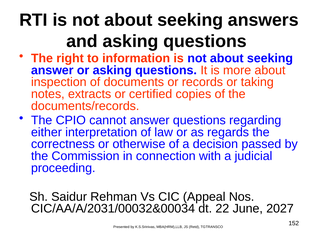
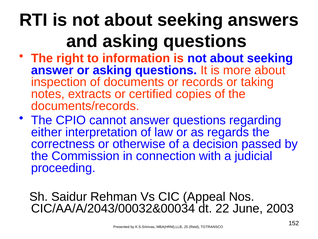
CIC/AA/A/2031/00032&00034: CIC/AA/A/2031/00032&00034 -> CIC/AA/A/2043/00032&00034
2027: 2027 -> 2003
